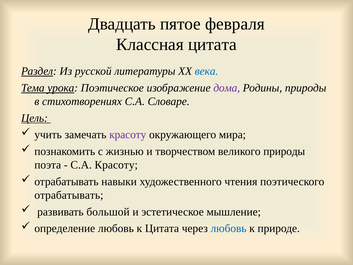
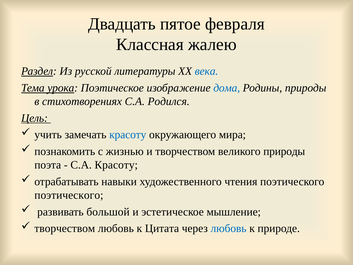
Классная цитата: цитата -> жалею
дома colour: purple -> blue
Словаре: Словаре -> Родился
красоту at (128, 135) colour: purple -> blue
отрабатывать at (69, 195): отрабатывать -> поэтического
определение at (65, 228): определение -> творчеством
